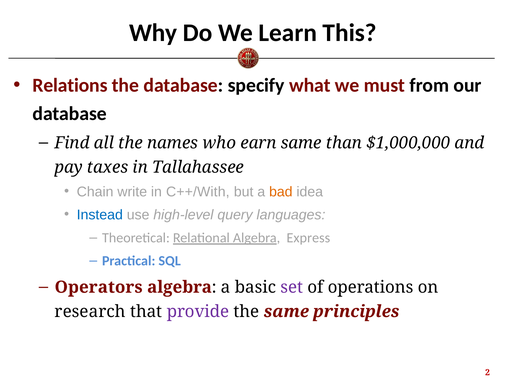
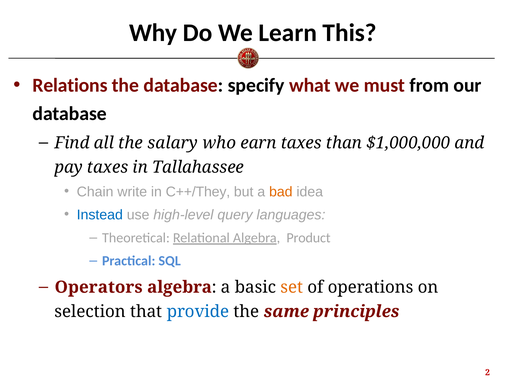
names: names -> salary
earn same: same -> taxes
C++/With: C++/With -> C++/They
Express: Express -> Product
set colour: purple -> orange
research: research -> selection
provide colour: purple -> blue
